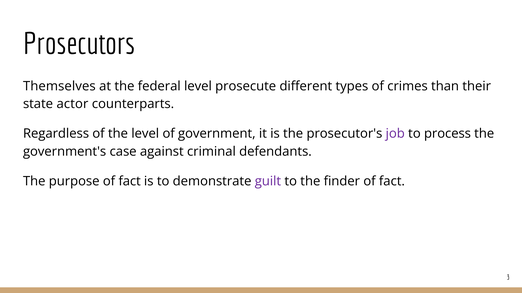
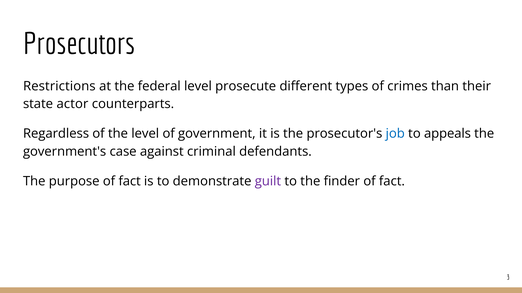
Themselves: Themselves -> Restrictions
job colour: purple -> blue
process: process -> appeals
